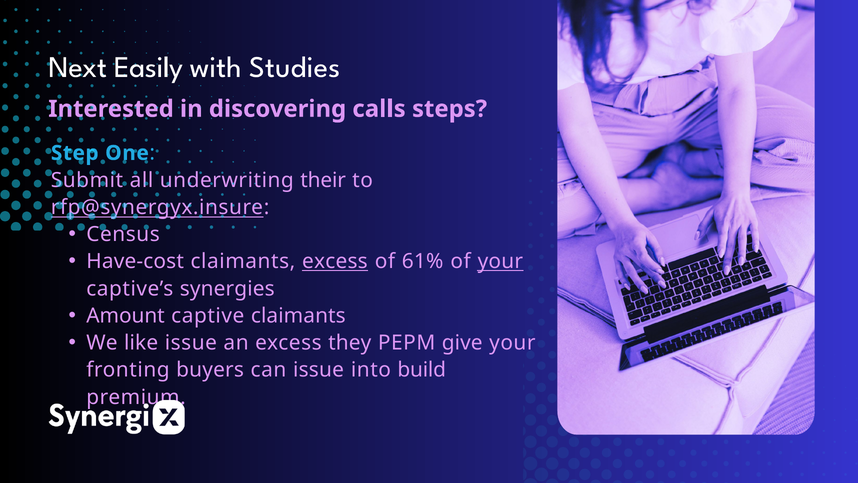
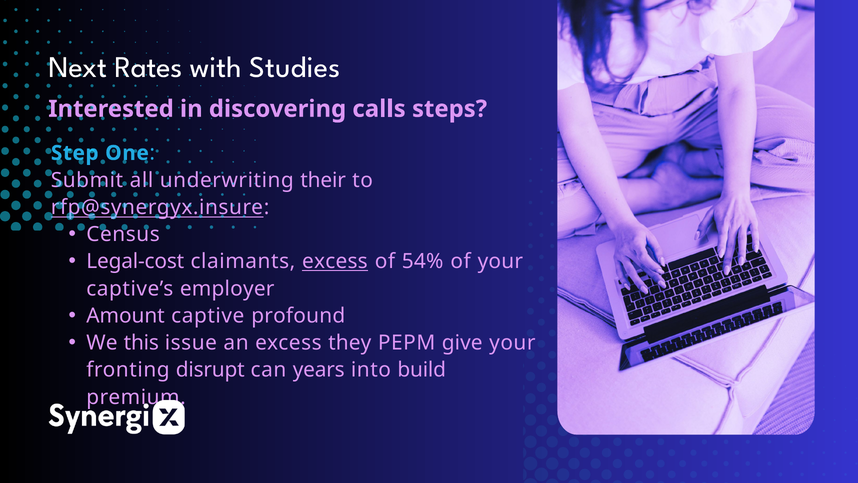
Easily: Easily -> Rates
Have-cost: Have-cost -> Legal-cost
61%: 61% -> 54%
your at (500, 261) underline: present -> none
synergies: synergies -> employer
captive claimants: claimants -> profound
like: like -> this
buyers: buyers -> disrupt
can issue: issue -> years
